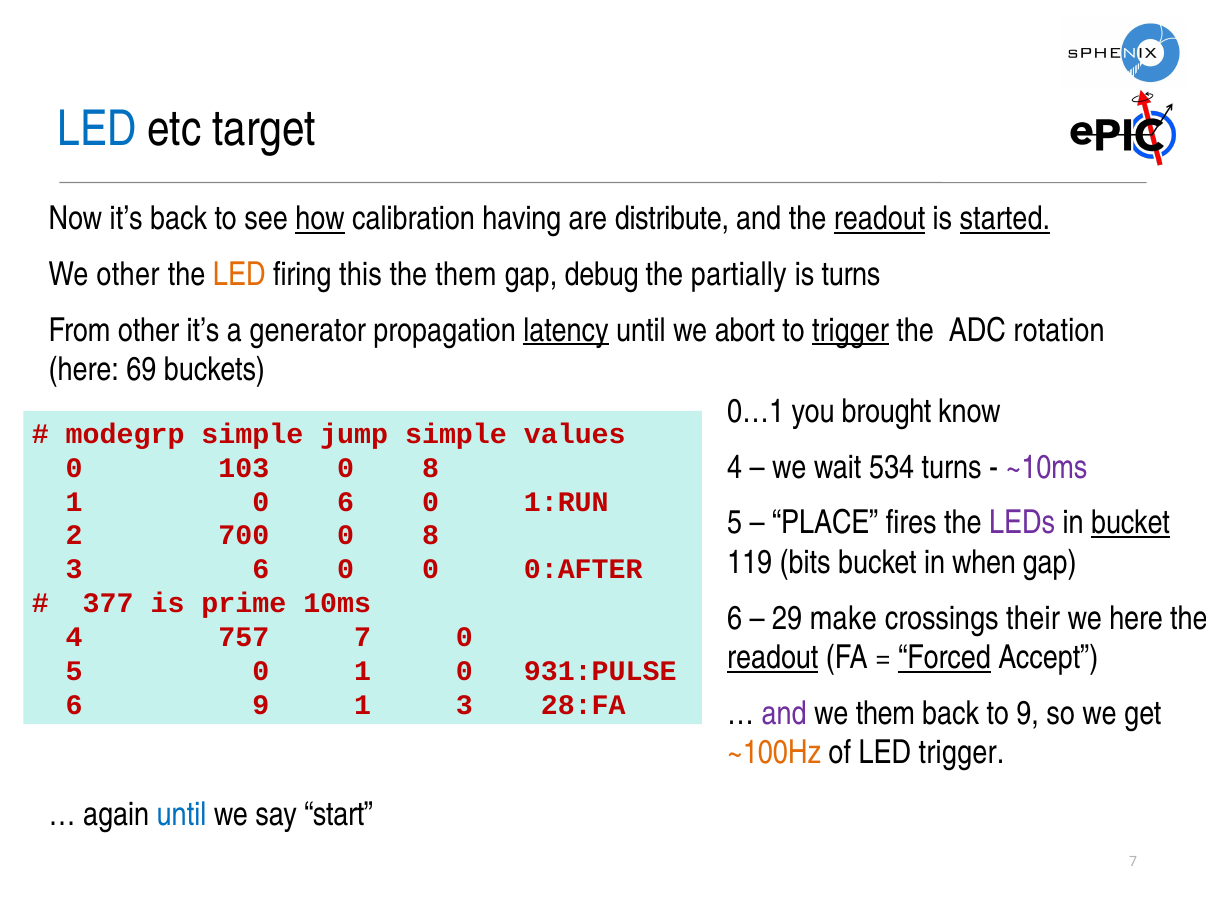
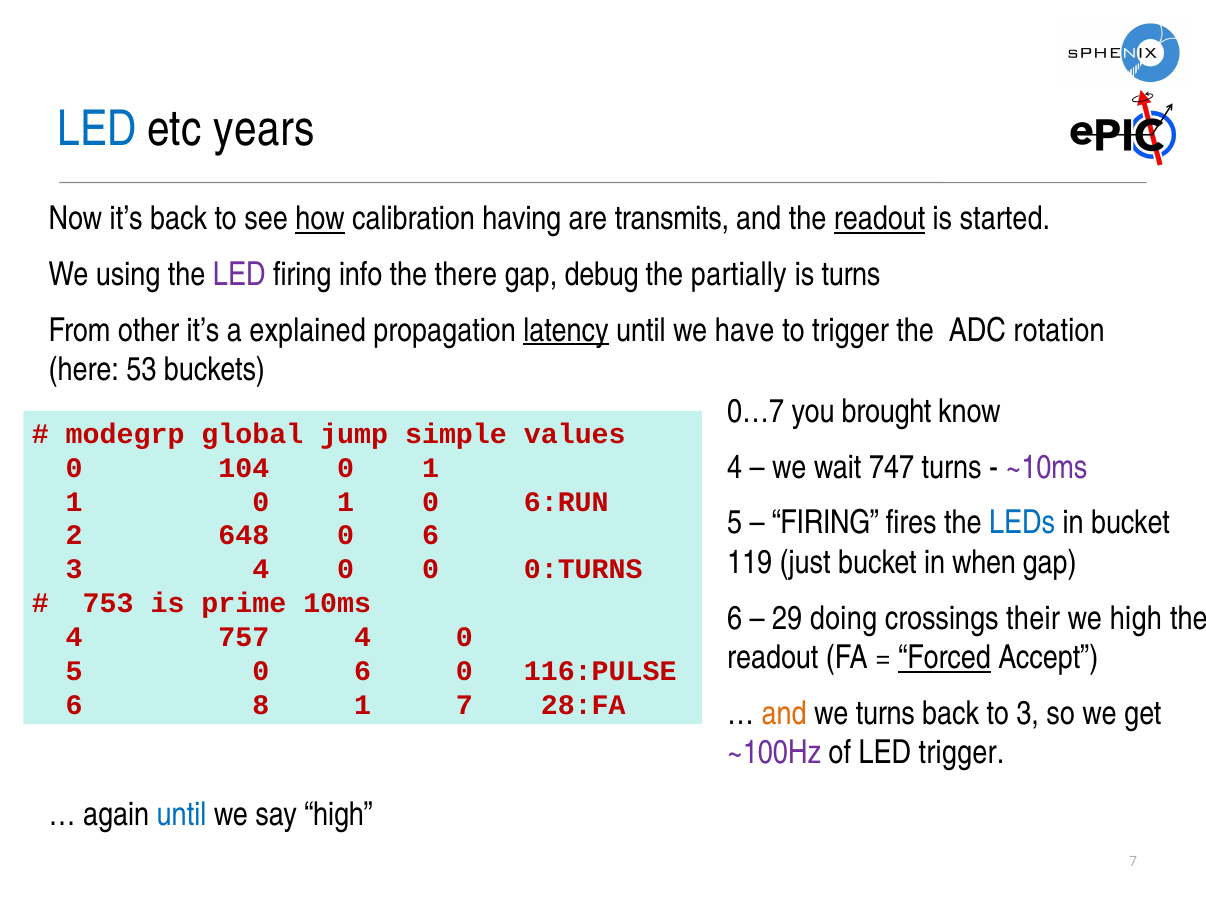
target: target -> years
distribute: distribute -> transmits
started underline: present -> none
We other: other -> using
LED at (239, 275) colour: orange -> purple
this: this -> info
the them: them -> there
generator: generator -> explained
abort: abort -> have
trigger at (850, 330) underline: present -> none
69: 69 -> 53
0…1: 0…1 -> 0…7
modegrp simple: simple -> global
534: 534 -> 747
103: 103 -> 104
8 at (431, 468): 8 -> 1
1 0 6: 6 -> 1
1:RUN: 1:RUN -> 6:RUN
PLACE at (825, 523): PLACE -> FIRING
LEDs colour: purple -> blue
bucket at (1131, 523) underline: present -> none
700: 700 -> 648
8 at (431, 536): 8 -> 6
bits: bits -> just
3 6: 6 -> 4
0:AFTER: 0:AFTER -> 0:TURNS
377: 377 -> 753
make: make -> doing
we here: here -> high
757 7: 7 -> 4
readout at (773, 658) underline: present -> none
5 0 1: 1 -> 6
931:PULSE: 931:PULSE -> 116:PULSE
6 9: 9 -> 8
1 3: 3 -> 7
and at (784, 714) colour: purple -> orange
we them: them -> turns
to 9: 9 -> 3
~100Hz colour: orange -> purple
say start: start -> high
